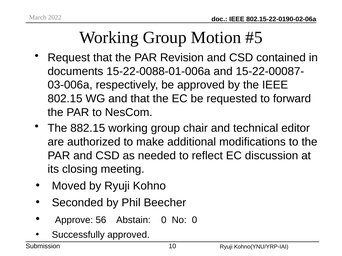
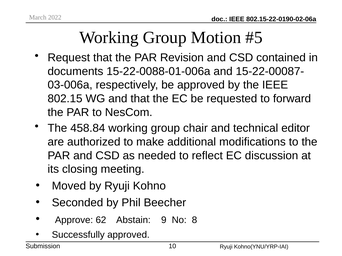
882.15: 882.15 -> 458.84
56: 56 -> 62
Abstain 0: 0 -> 9
No 0: 0 -> 8
